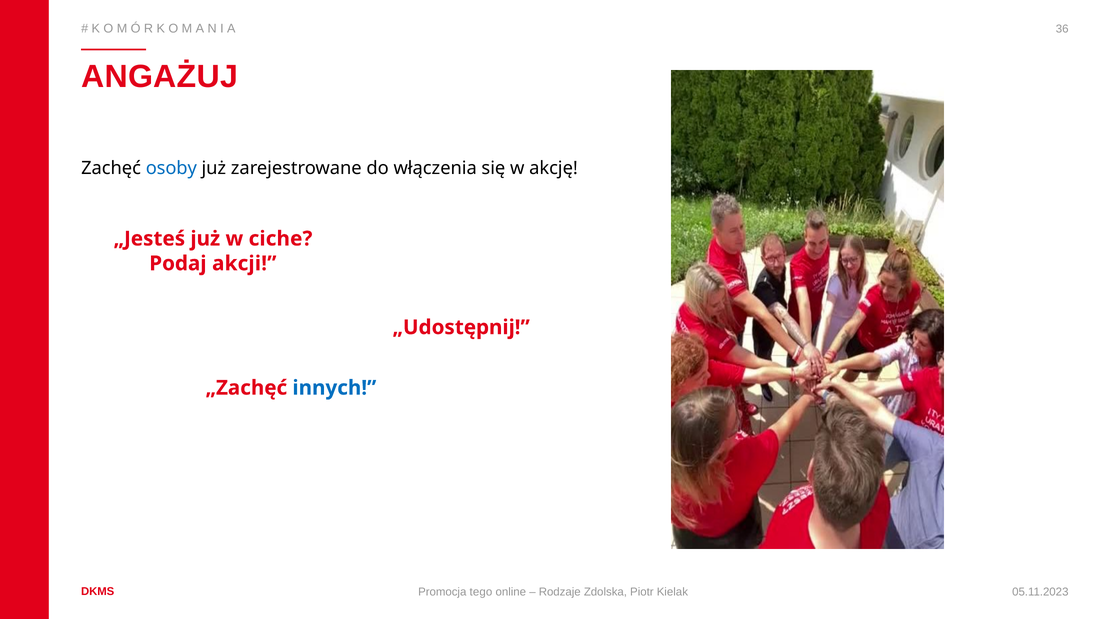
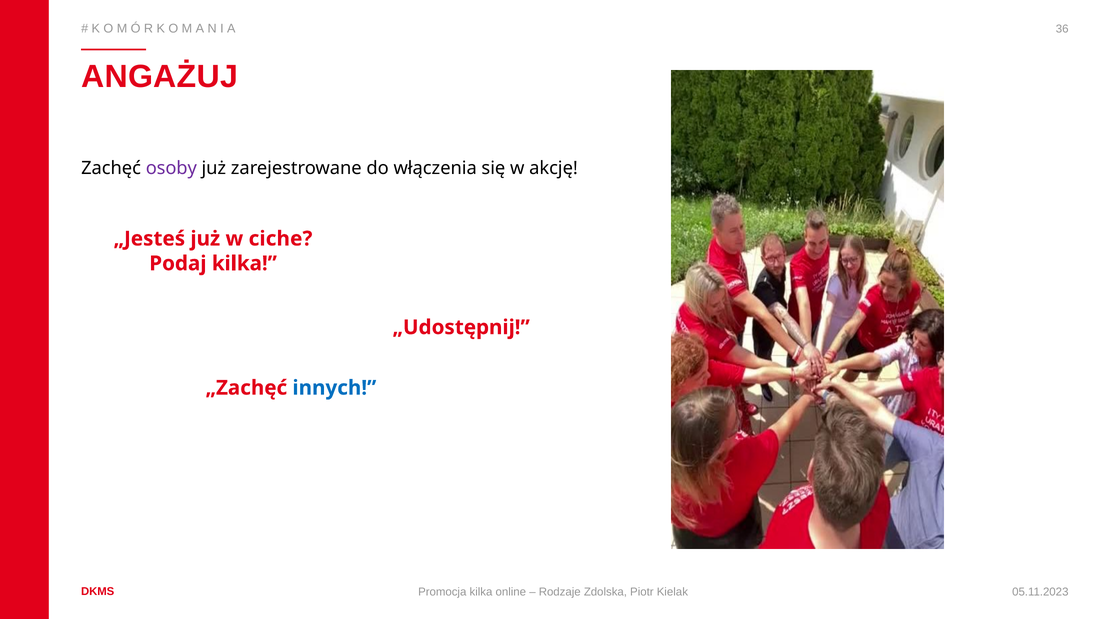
osoby colour: blue -> purple
Podaj akcji: akcji -> kilka
Promocja tego: tego -> kilka
